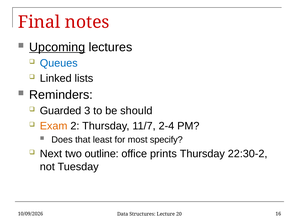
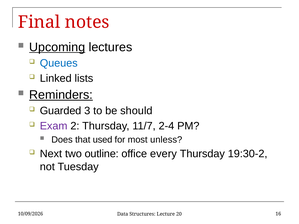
Reminders underline: none -> present
Exam colour: orange -> purple
least: least -> used
specify: specify -> unless
prints: prints -> every
22:30-2: 22:30-2 -> 19:30-2
